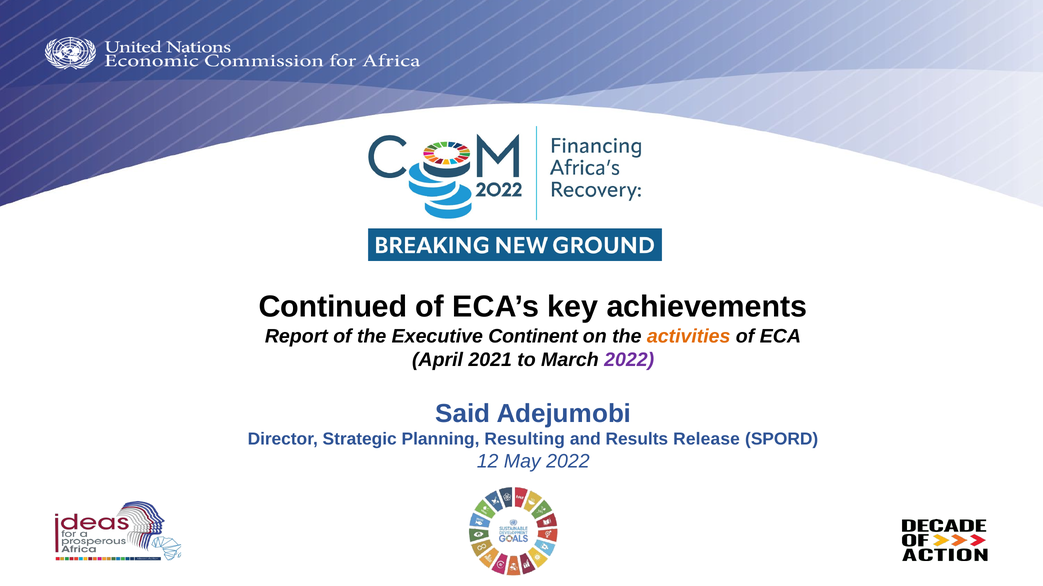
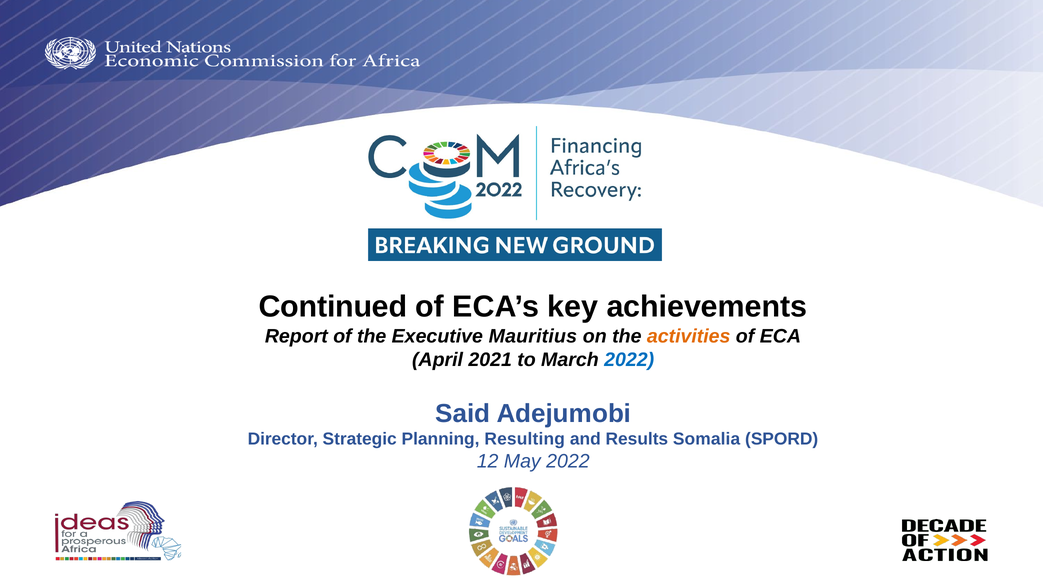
Continent: Continent -> Mauritius
2022 at (629, 360) colour: purple -> blue
Release: Release -> Somalia
